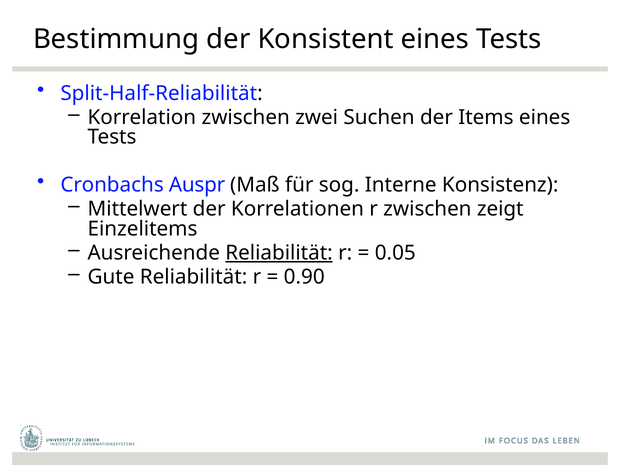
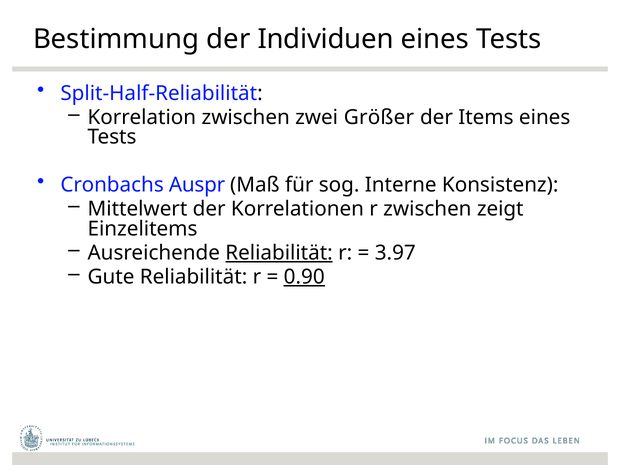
Konsistent: Konsistent -> Individuen
Suchen: Suchen -> Größer
0.05: 0.05 -> 3.97
0.90 underline: none -> present
